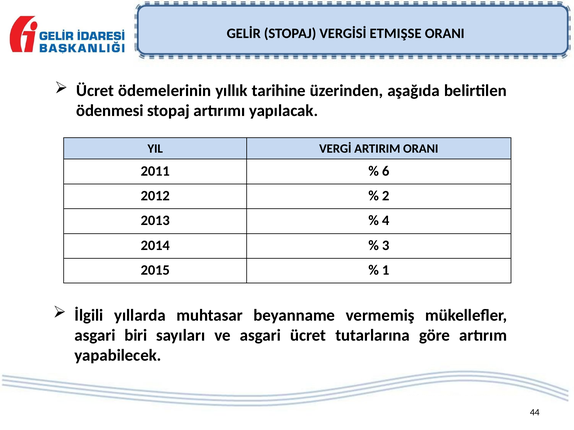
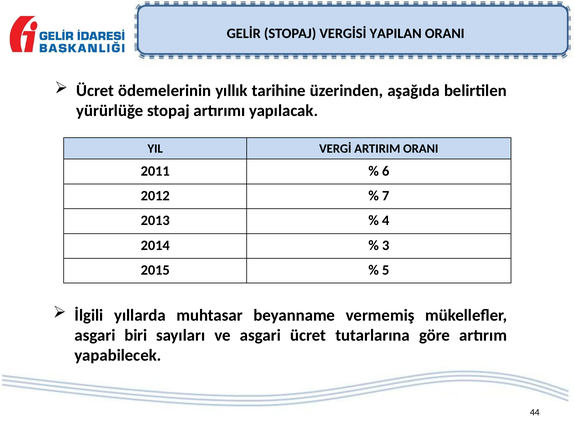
ETMIŞSE: ETMIŞSE -> YAPILAN
ödenmesi: ödenmesi -> yürürlüğe
2: 2 -> 7
1: 1 -> 5
